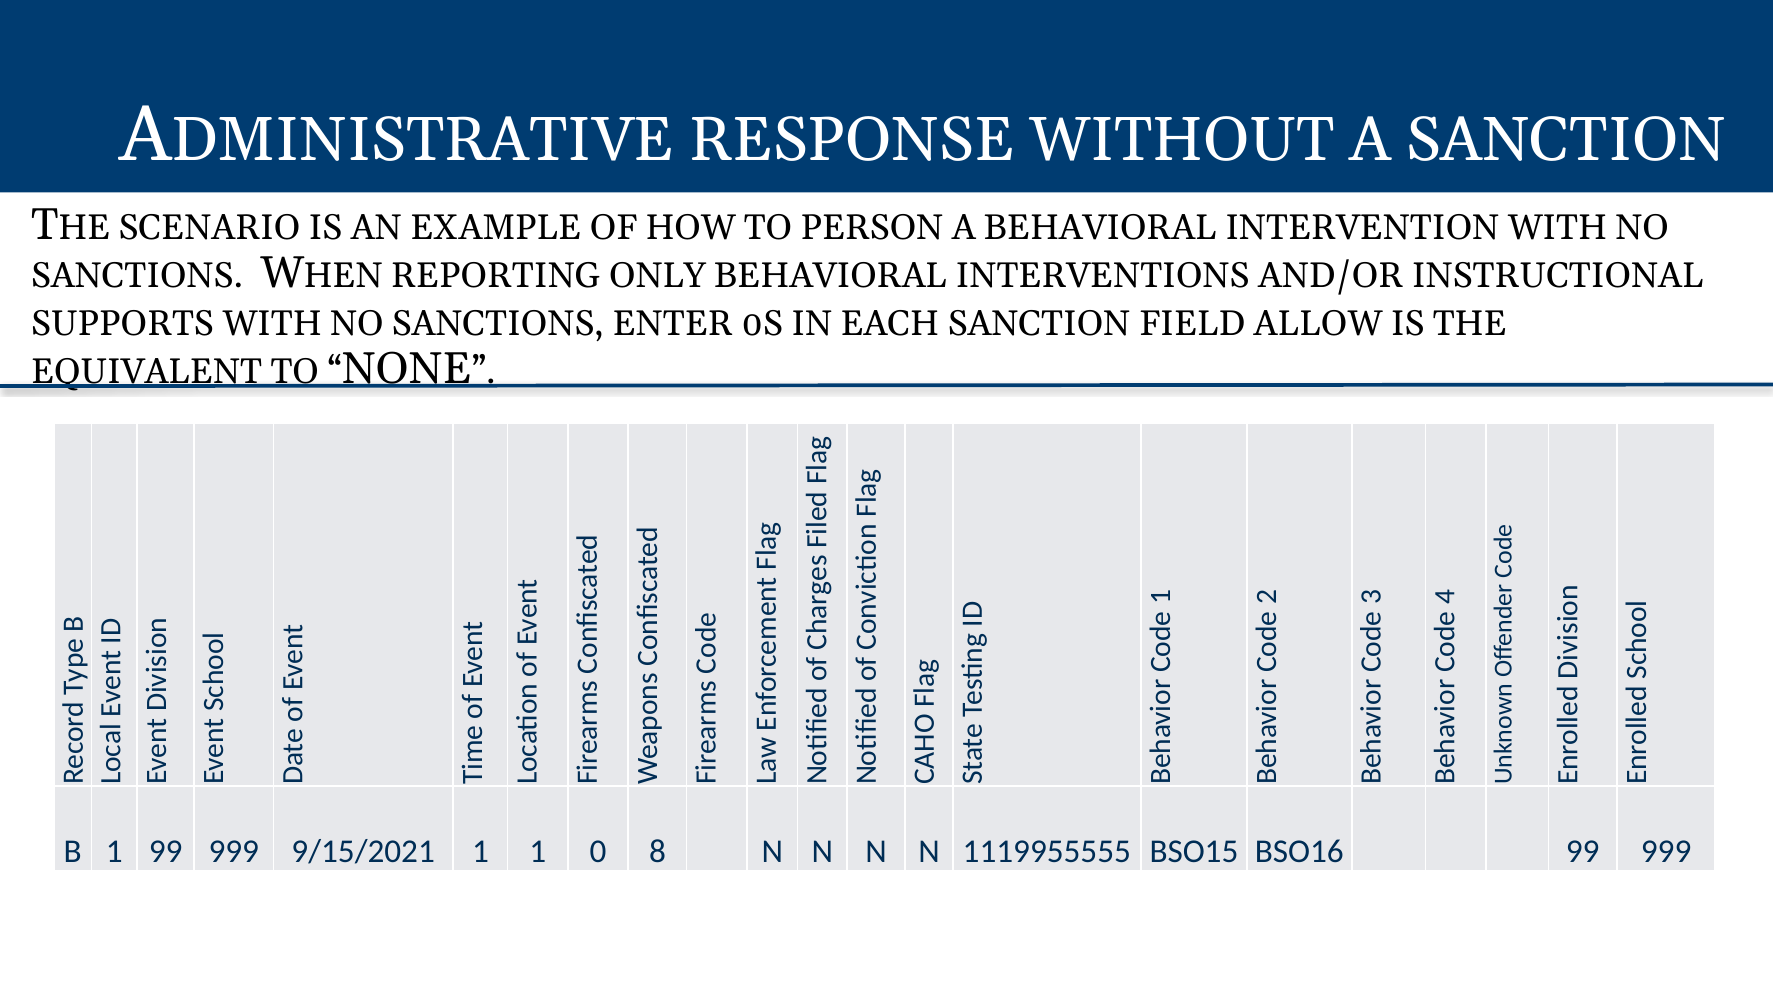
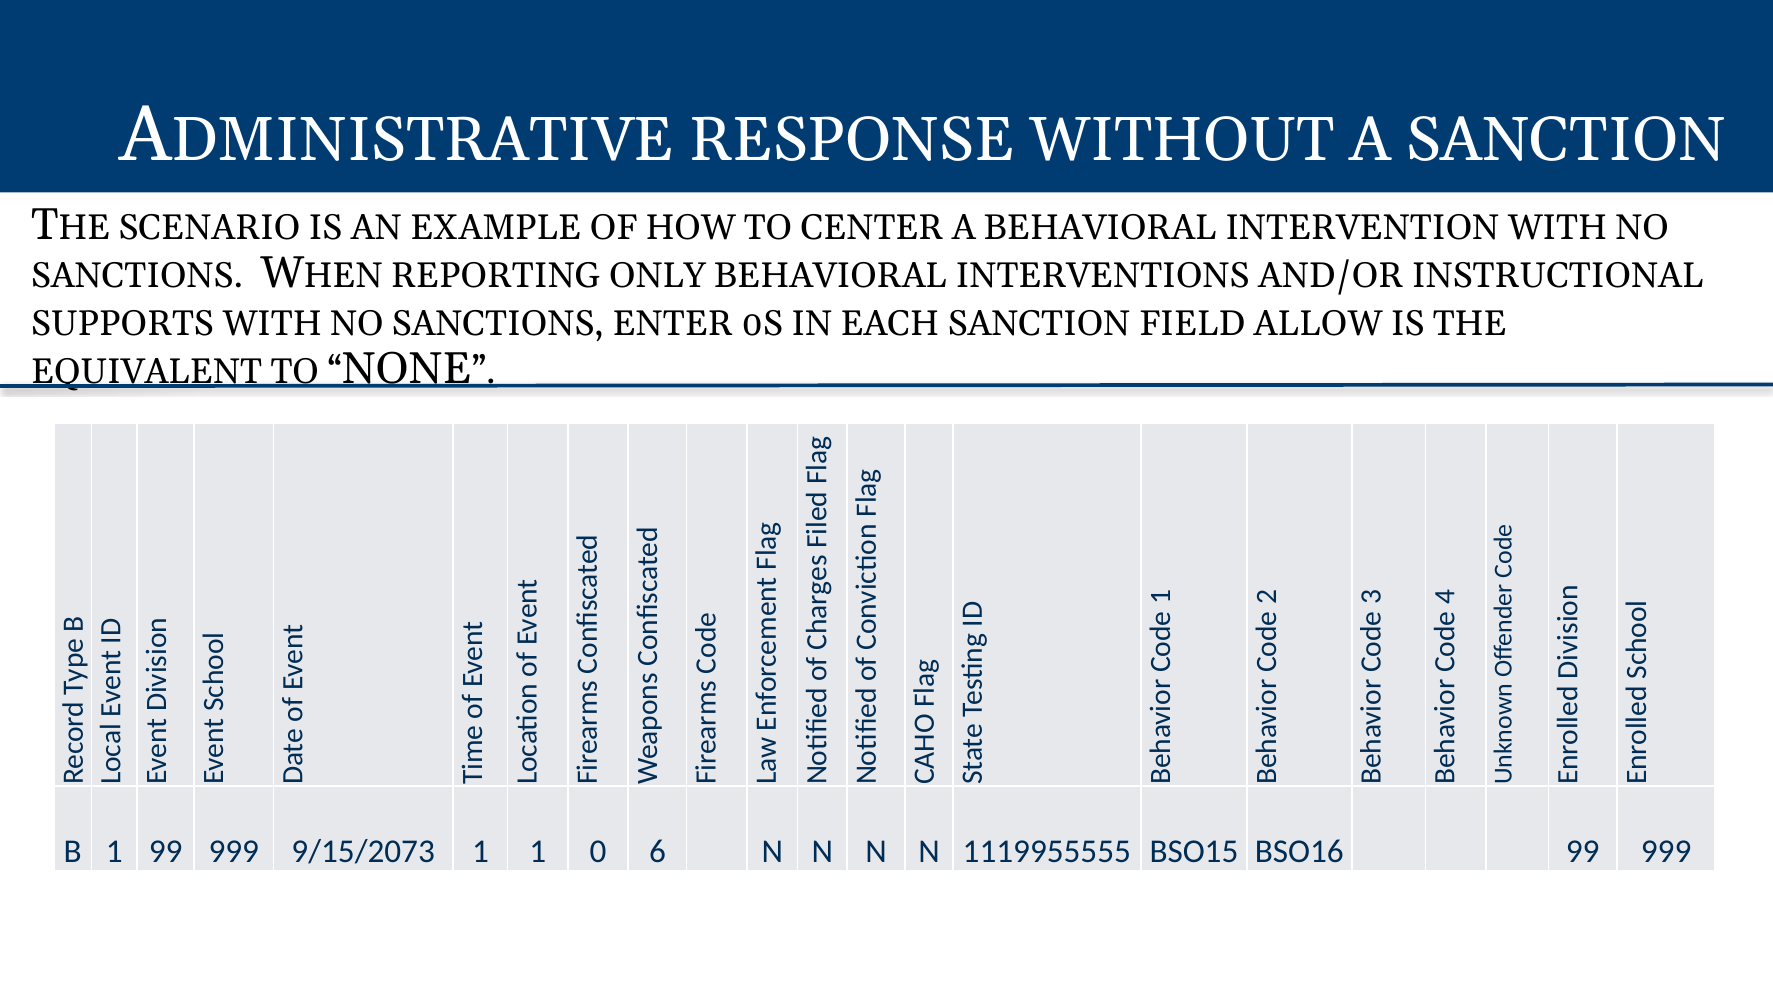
PERSON: PERSON -> CENTER
9/15/2021: 9/15/2021 -> 9/15/2073
8: 8 -> 6
